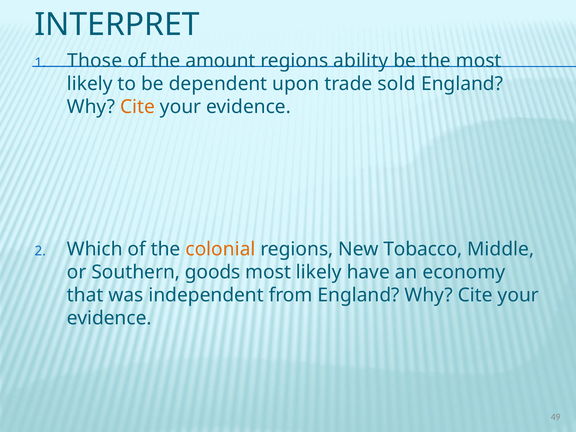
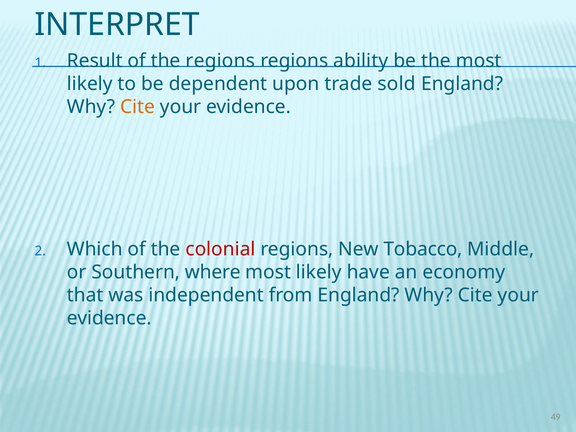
Those: Those -> Result
the amount: amount -> regions
colonial colour: orange -> red
goods: goods -> where
